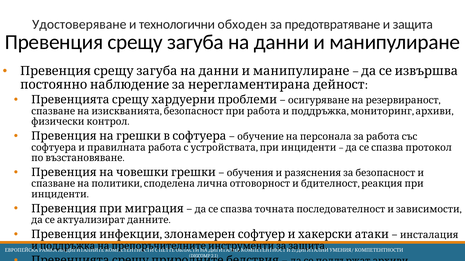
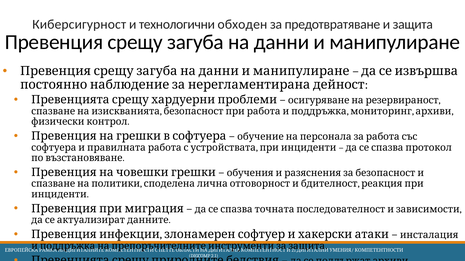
Удостоверяване: Удостоверяване -> Киберсигурност
